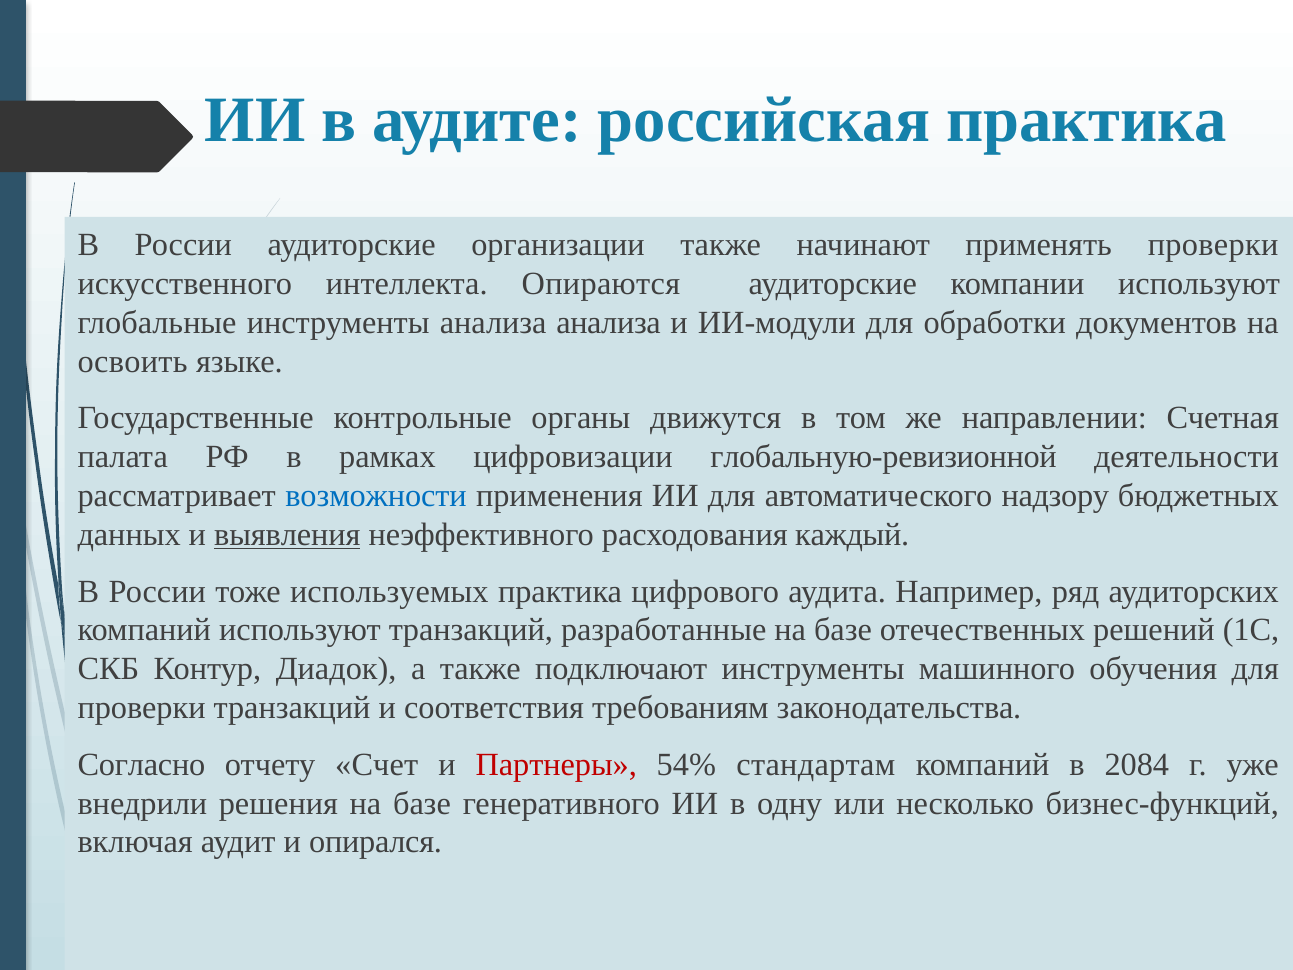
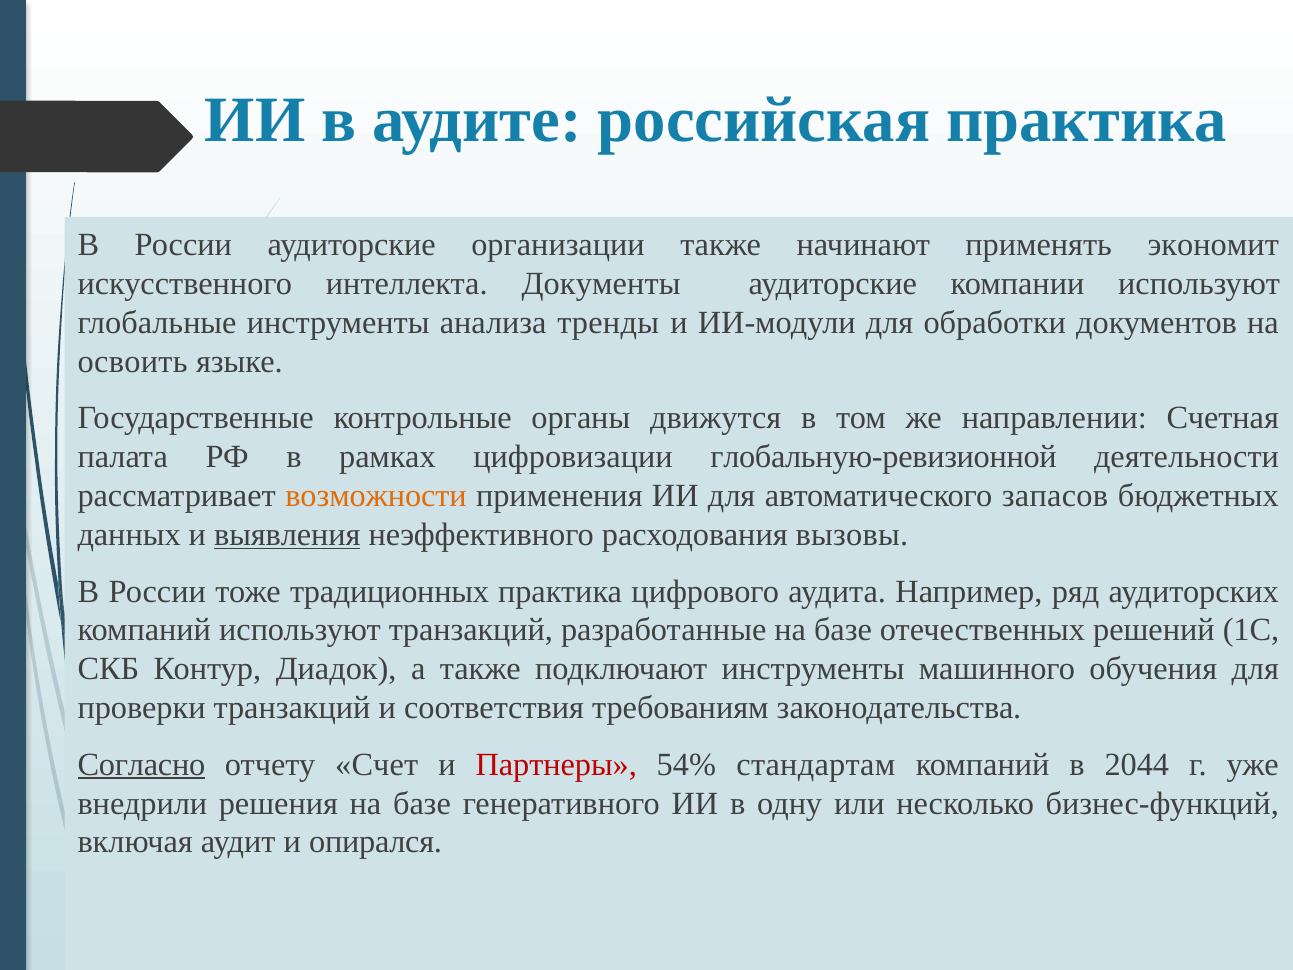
применять проверки: проверки -> экономит
Опираются: Опираются -> Документы
анализа анализа: анализа -> тренды
возможности colour: blue -> orange
надзору: надзору -> запасов
каждый: каждый -> вызовы
используемых: используемых -> традиционных
Согласно underline: none -> present
2084: 2084 -> 2044
